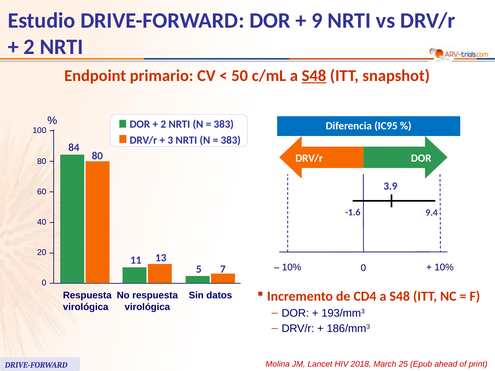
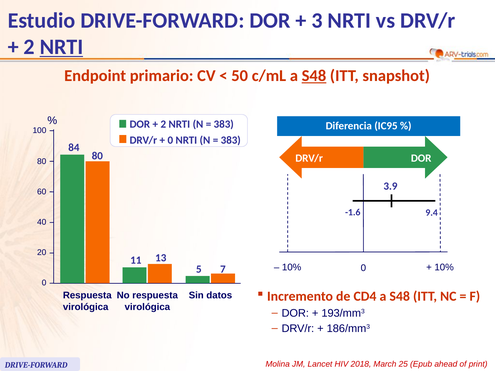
9: 9 -> 3
NRTI at (61, 47) underline: none -> present
3 at (170, 140): 3 -> 0
